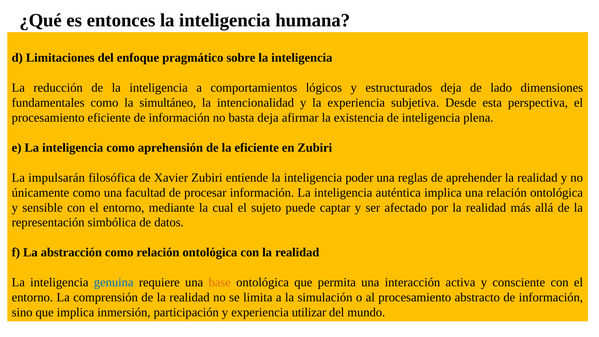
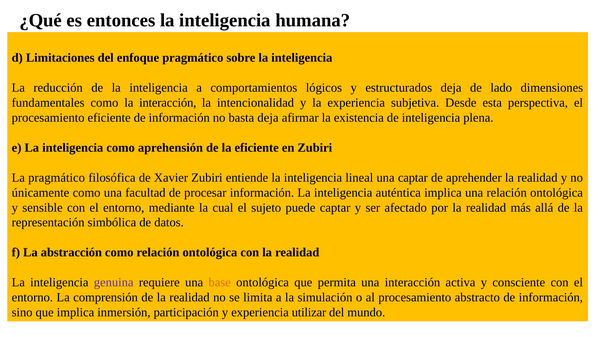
la simultáneo: simultáneo -> interacción
La impulsarán: impulsarán -> pragmático
poder: poder -> lineal
una reglas: reglas -> captar
genuina colour: blue -> purple
